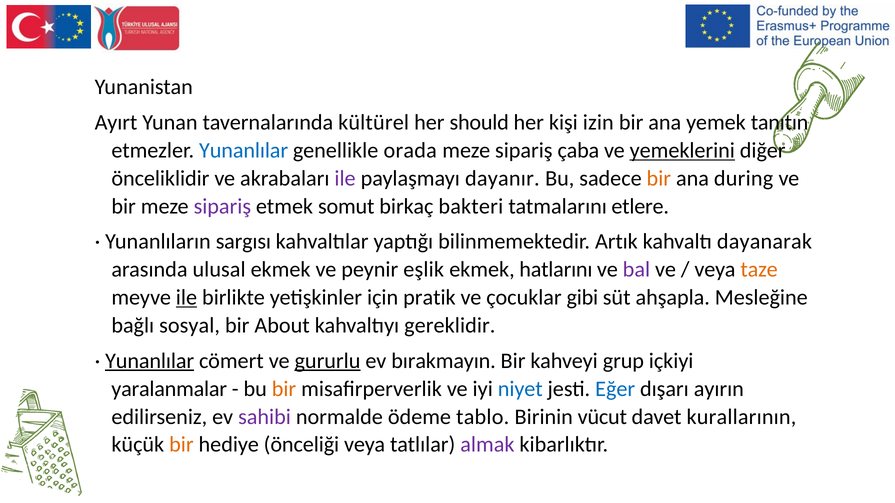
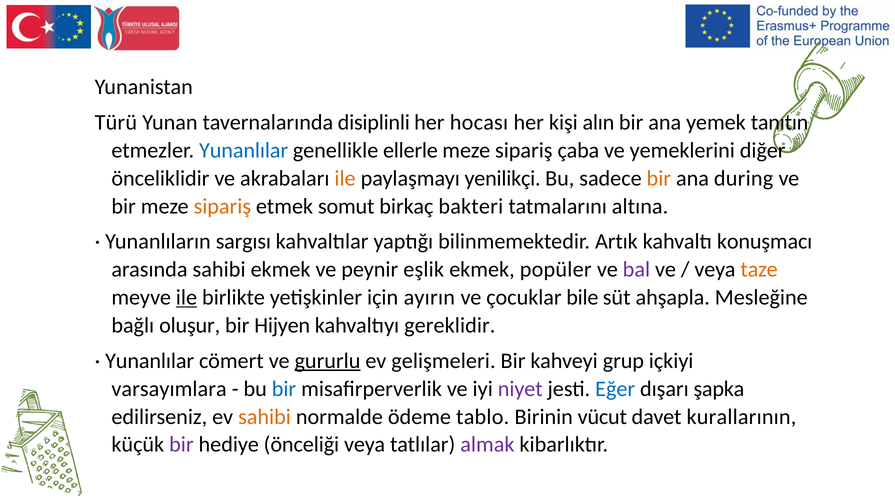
Ayırt: Ayırt -> Türü
kültürel: kültürel -> disiplinli
should: should -> hocası
izin: izin -> alın
orada: orada -> ellerle
yemeklerini underline: present -> none
ile at (345, 179) colour: purple -> orange
dayanır: dayanır -> yenilikçi
sipariş at (222, 206) colour: purple -> orange
etlere: etlere -> altına
dayanarak: dayanarak -> konuşmacı
arasında ulusal: ulusal -> sahibi
hatlarını: hatlarını -> popüler
pratik: pratik -> ayırın
gibi: gibi -> bile
sosyal: sosyal -> oluşur
About: About -> Hijyen
Yunanlılar at (150, 361) underline: present -> none
bırakmayın: bırakmayın -> gelişmeleri
yaralanmalar: yaralanmalar -> varsayımlara
bir at (284, 389) colour: orange -> blue
niyet colour: blue -> purple
ayırın: ayırın -> şapka
sahibi at (265, 417) colour: purple -> orange
bir at (181, 445) colour: orange -> purple
